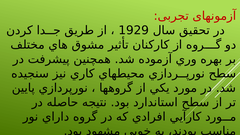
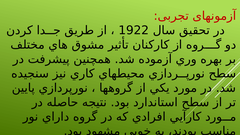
1929: 1929 -> 1922
